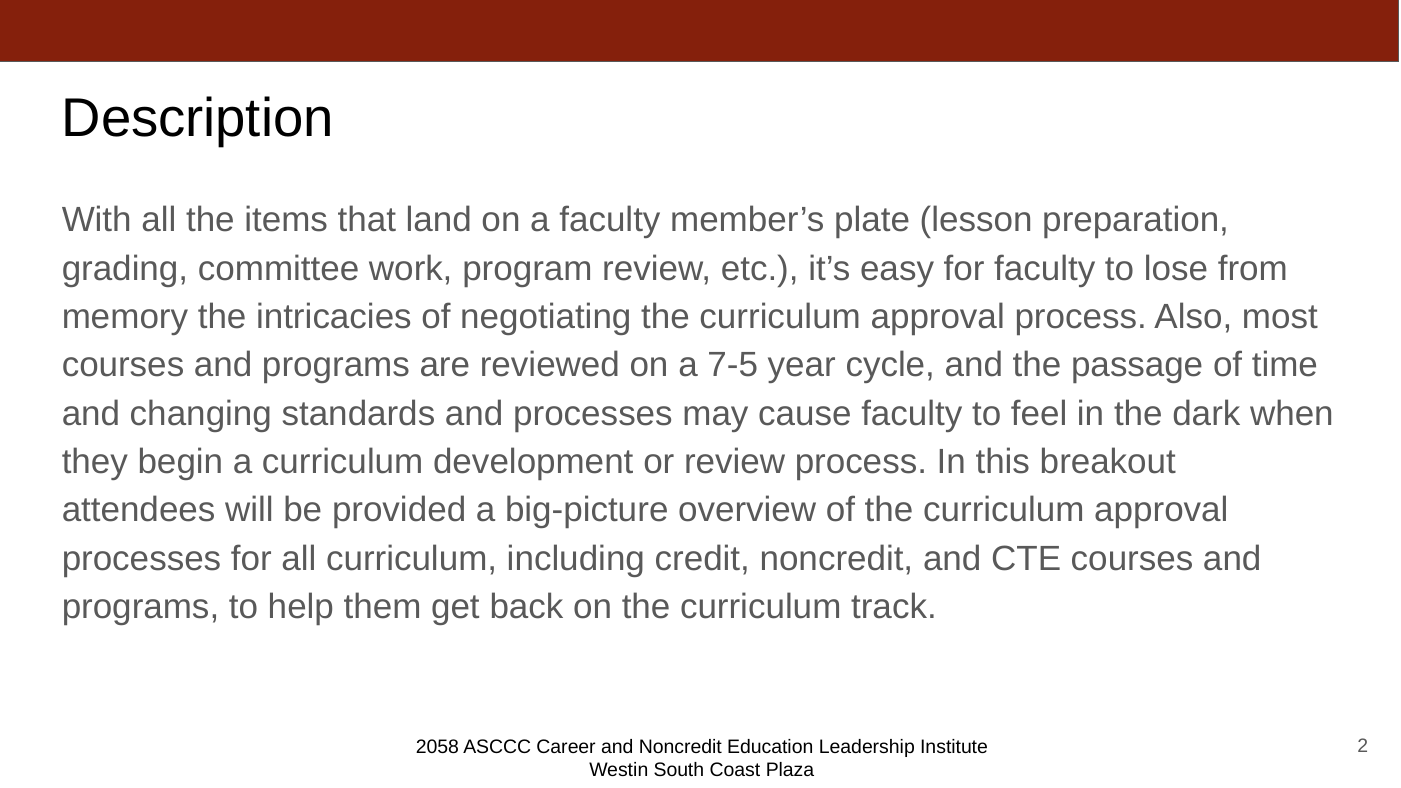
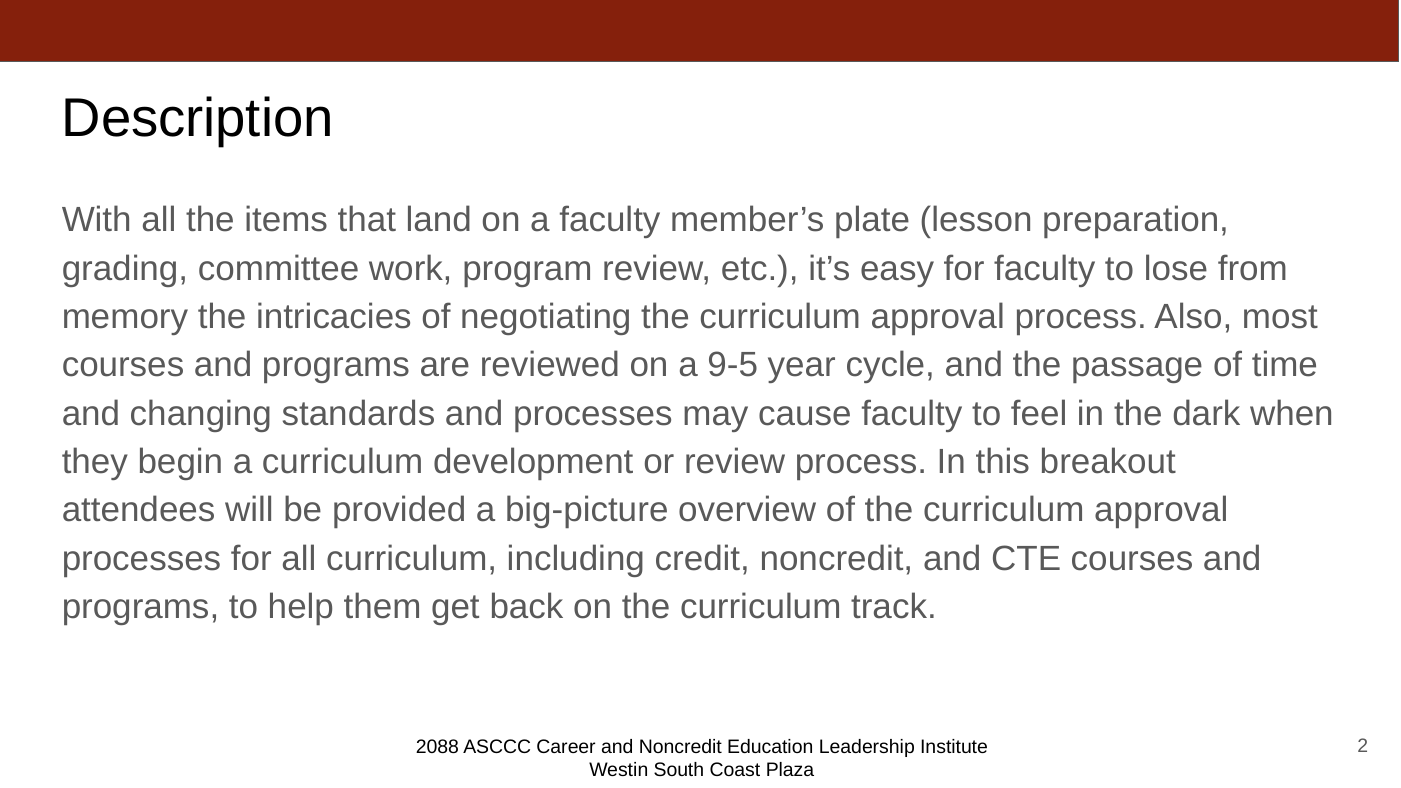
7-5: 7-5 -> 9-5
2058: 2058 -> 2088
